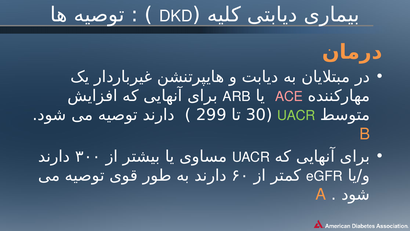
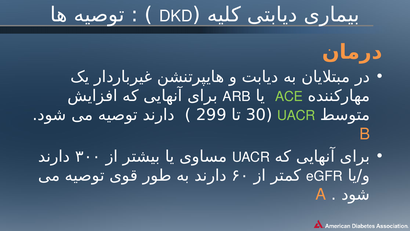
ACE colour: pink -> light green
